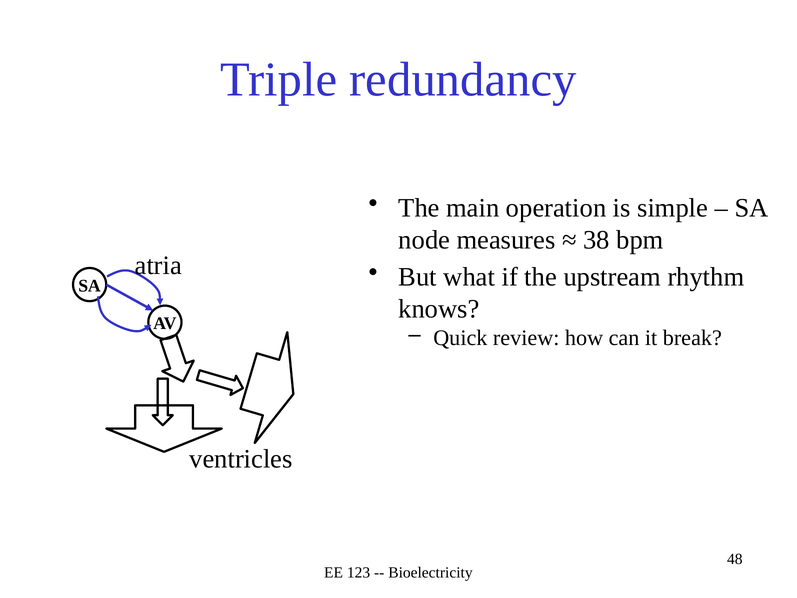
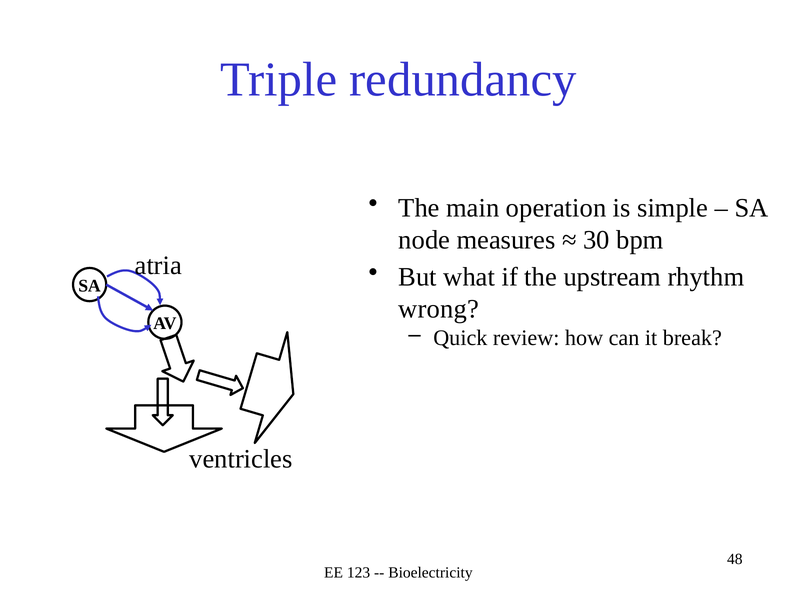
38: 38 -> 30
knows: knows -> wrong
